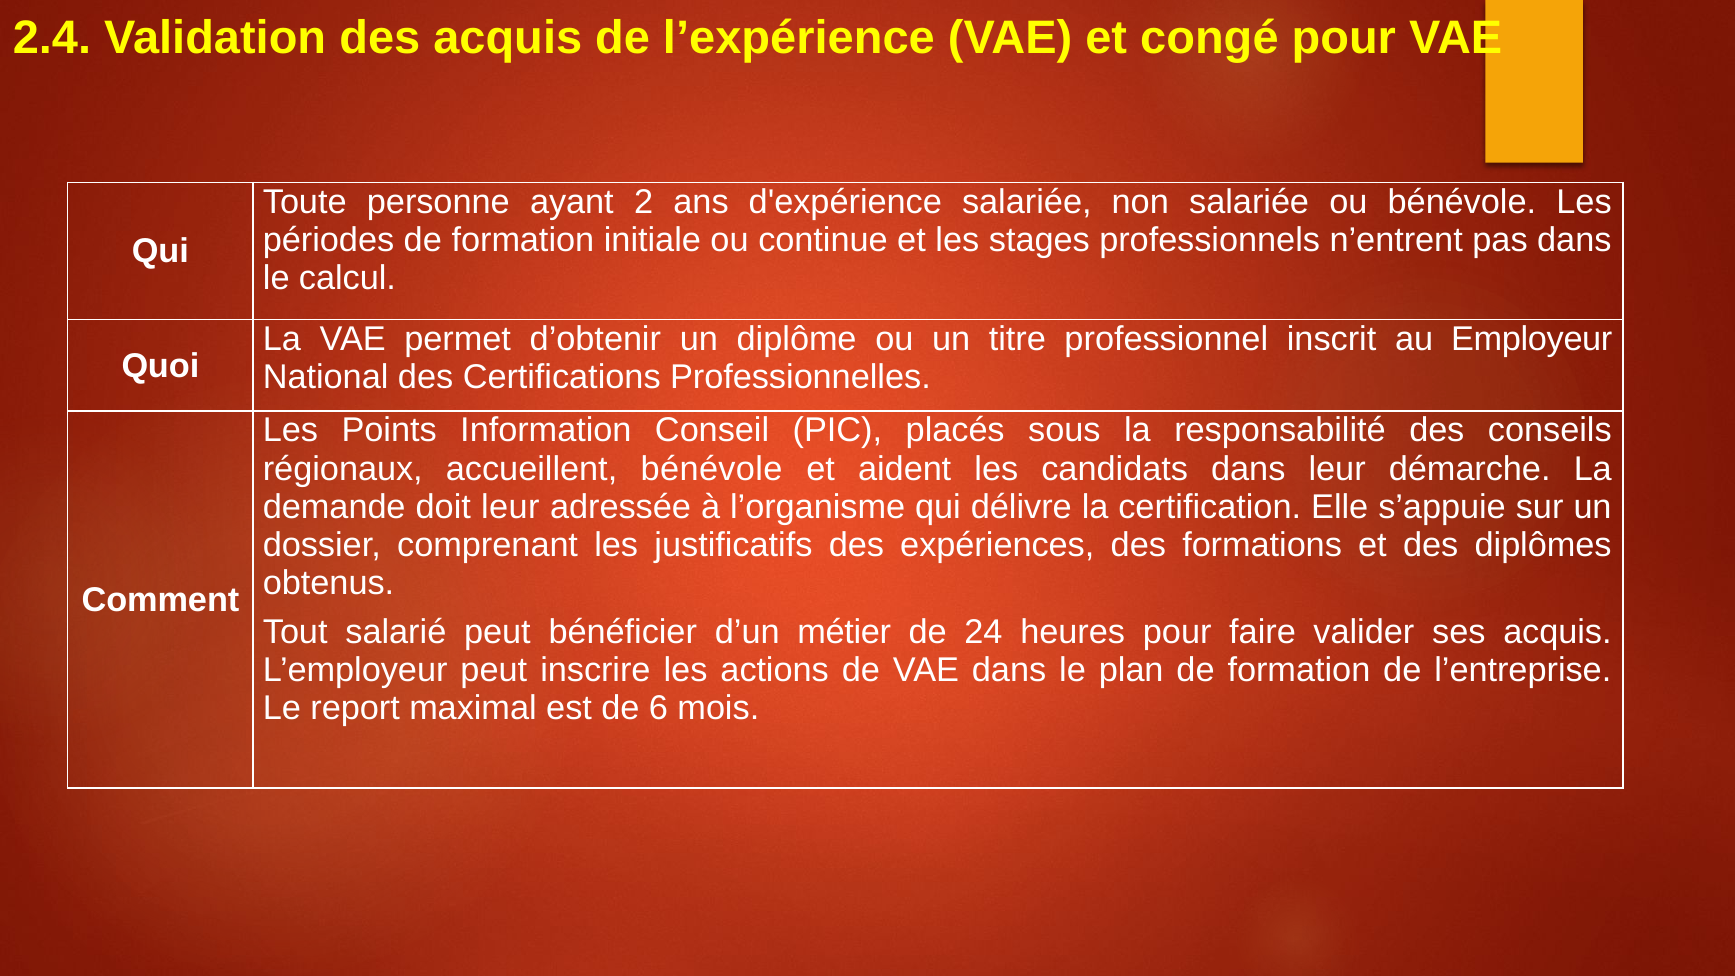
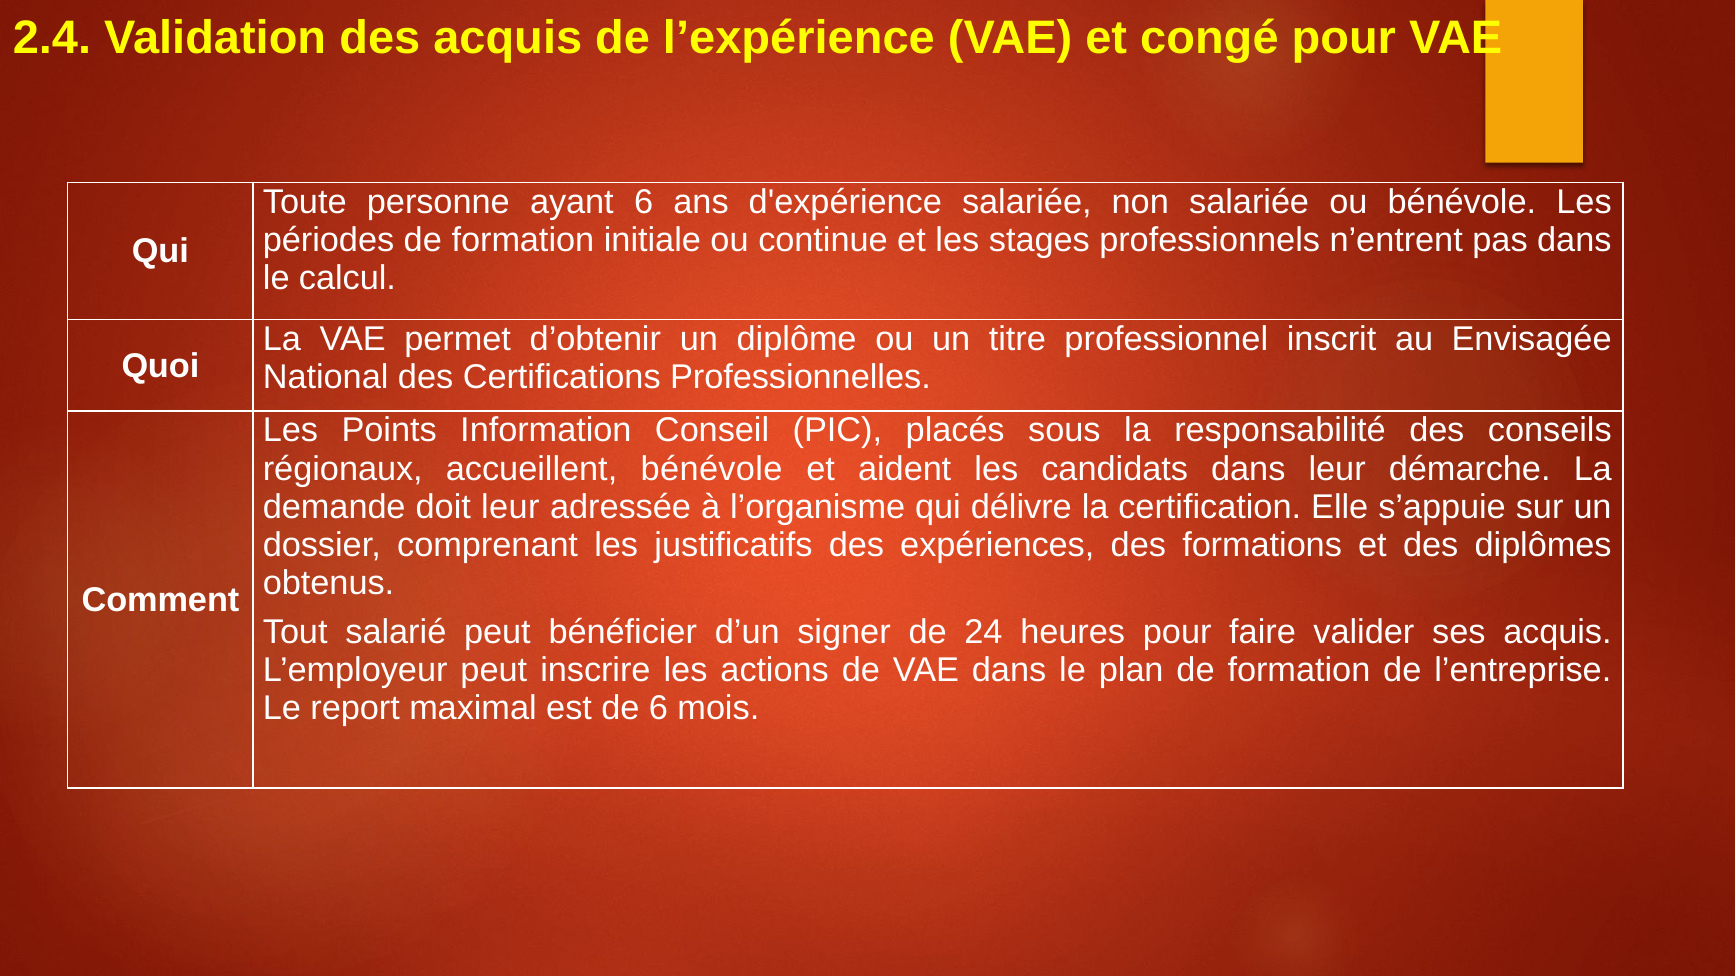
ayant 2: 2 -> 6
Employeur: Employeur -> Envisagée
métier: métier -> signer
